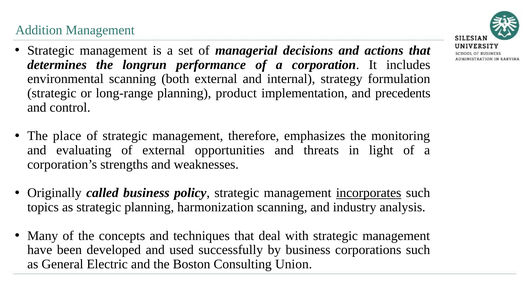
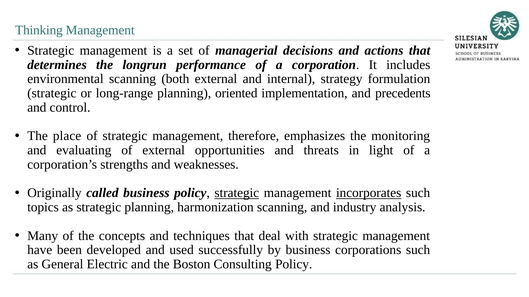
Addition: Addition -> Thinking
product: product -> oriented
strategic at (237, 193) underline: none -> present
Consulting Union: Union -> Policy
